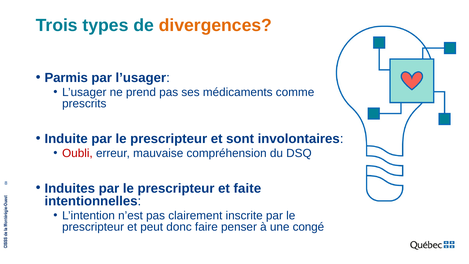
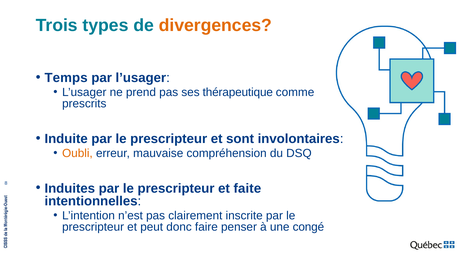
Parmis: Parmis -> Temps
médicaments: médicaments -> thérapeutique
Oubli colour: red -> orange
